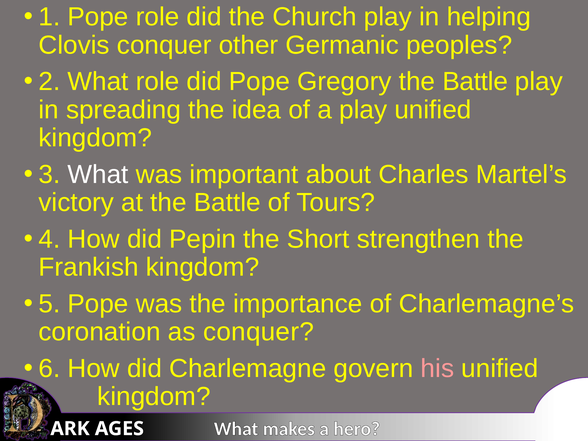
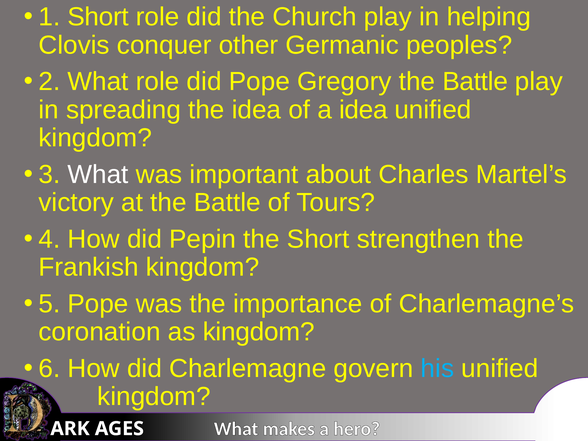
Pope at (98, 17): Pope -> Short
a play: play -> idea
as conquer: conquer -> kingdom
his colour: pink -> light blue
